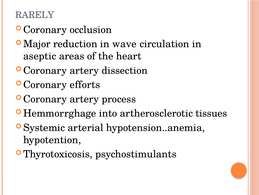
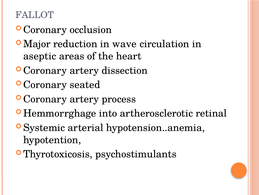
RARELY: RARELY -> FALLOT
efforts: efforts -> seated
tissues: tissues -> retinal
